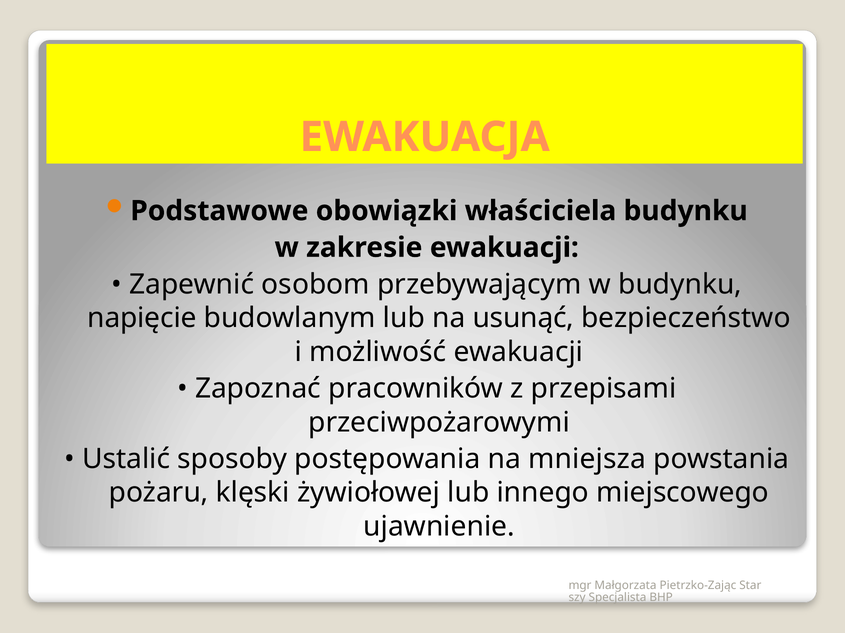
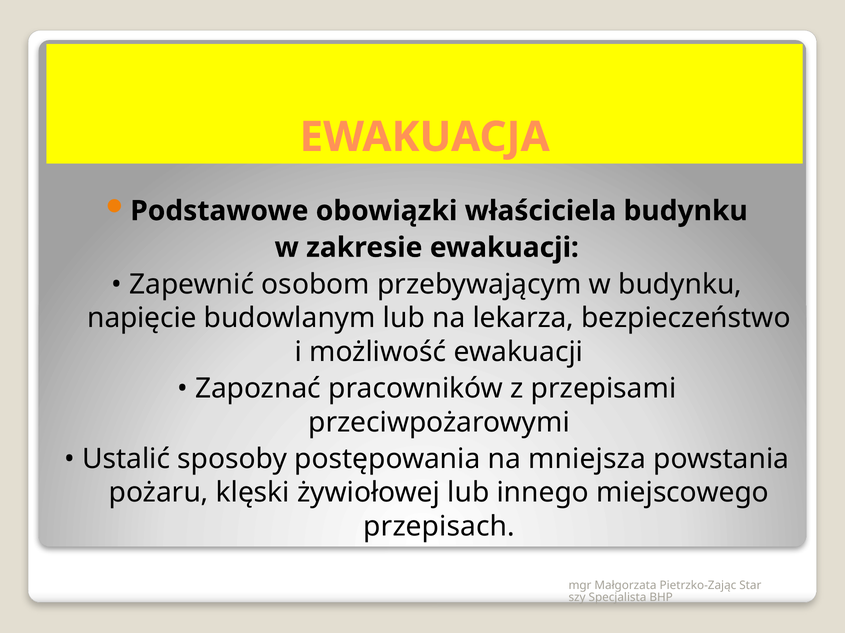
usunąć: usunąć -> lekarza
ujawnienie: ujawnienie -> przepisach
